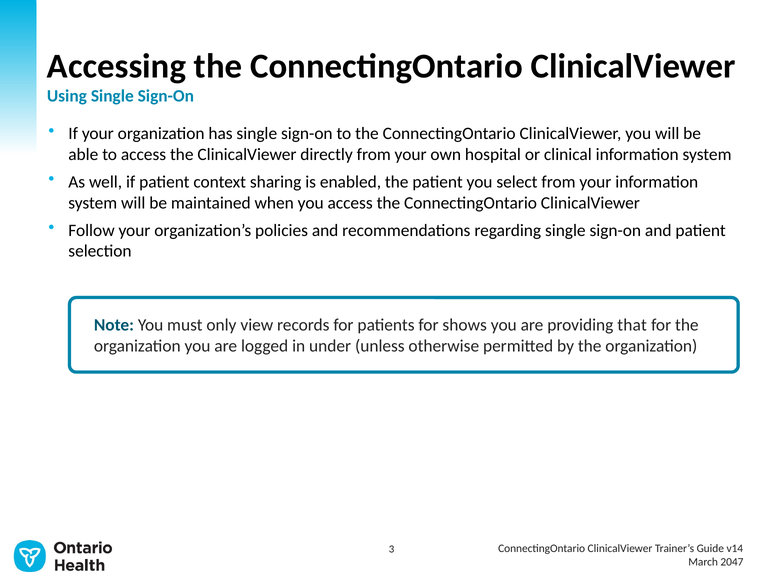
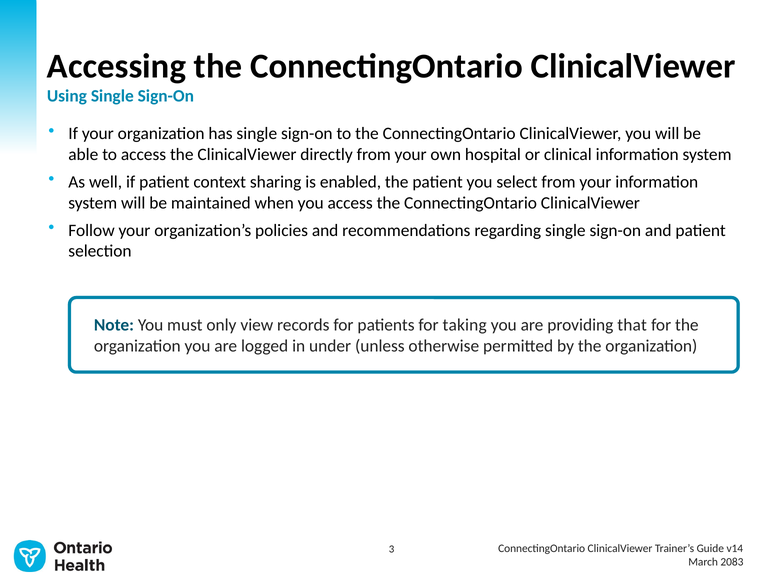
shows: shows -> taking
2047: 2047 -> 2083
